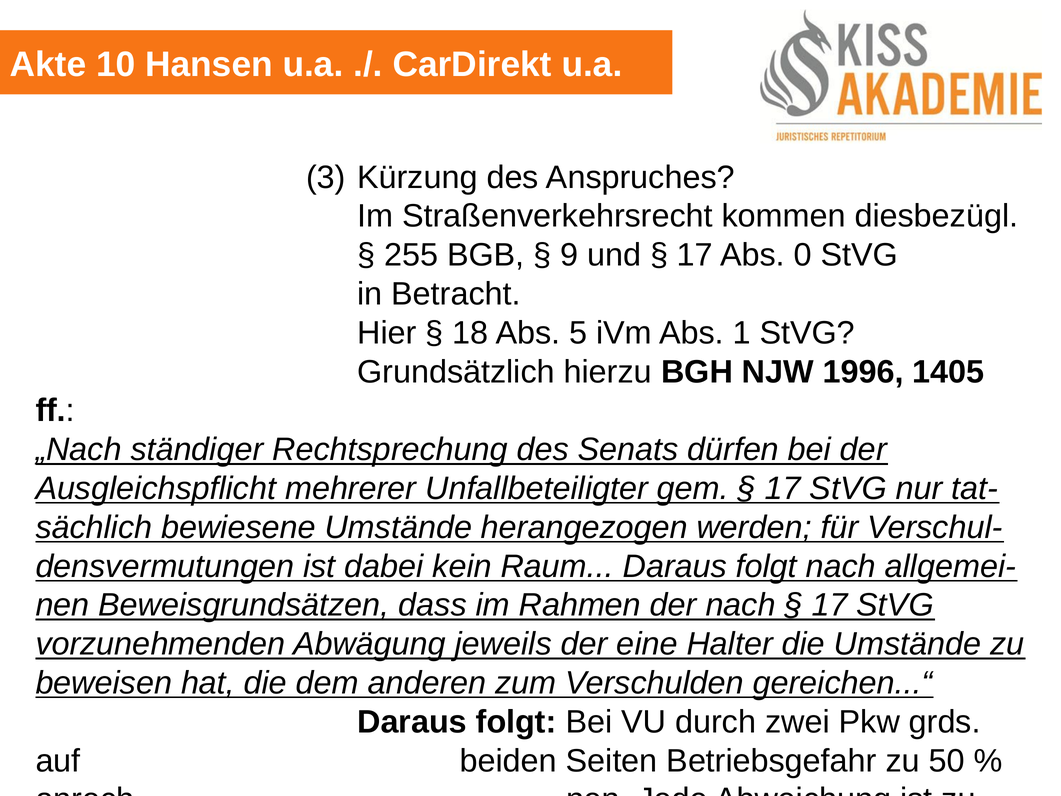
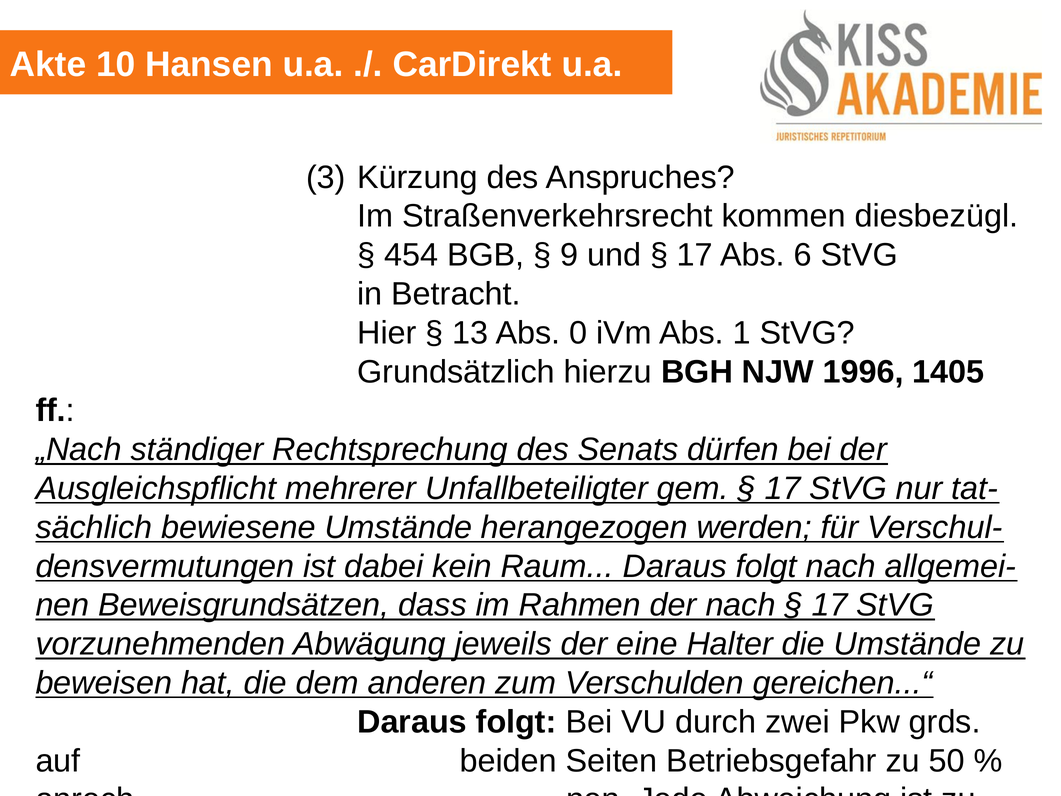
255: 255 -> 454
0: 0 -> 6
18: 18 -> 13
5: 5 -> 0
